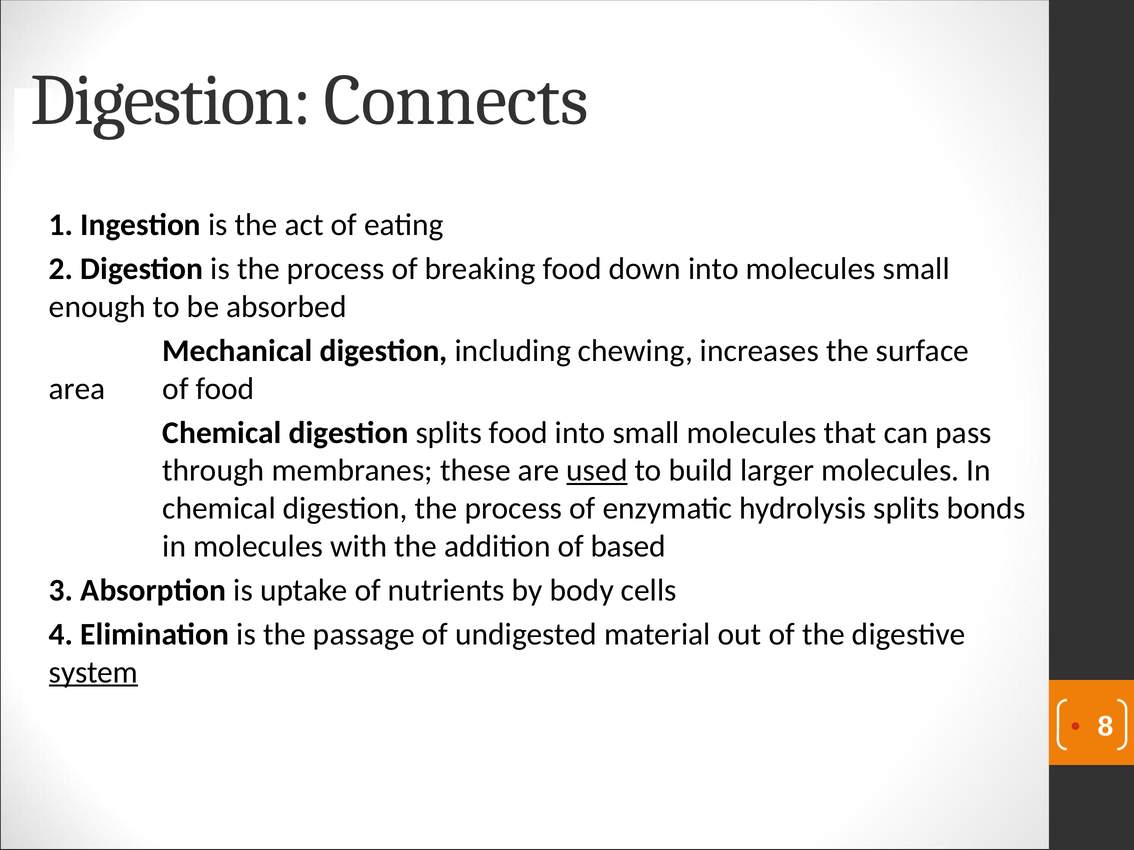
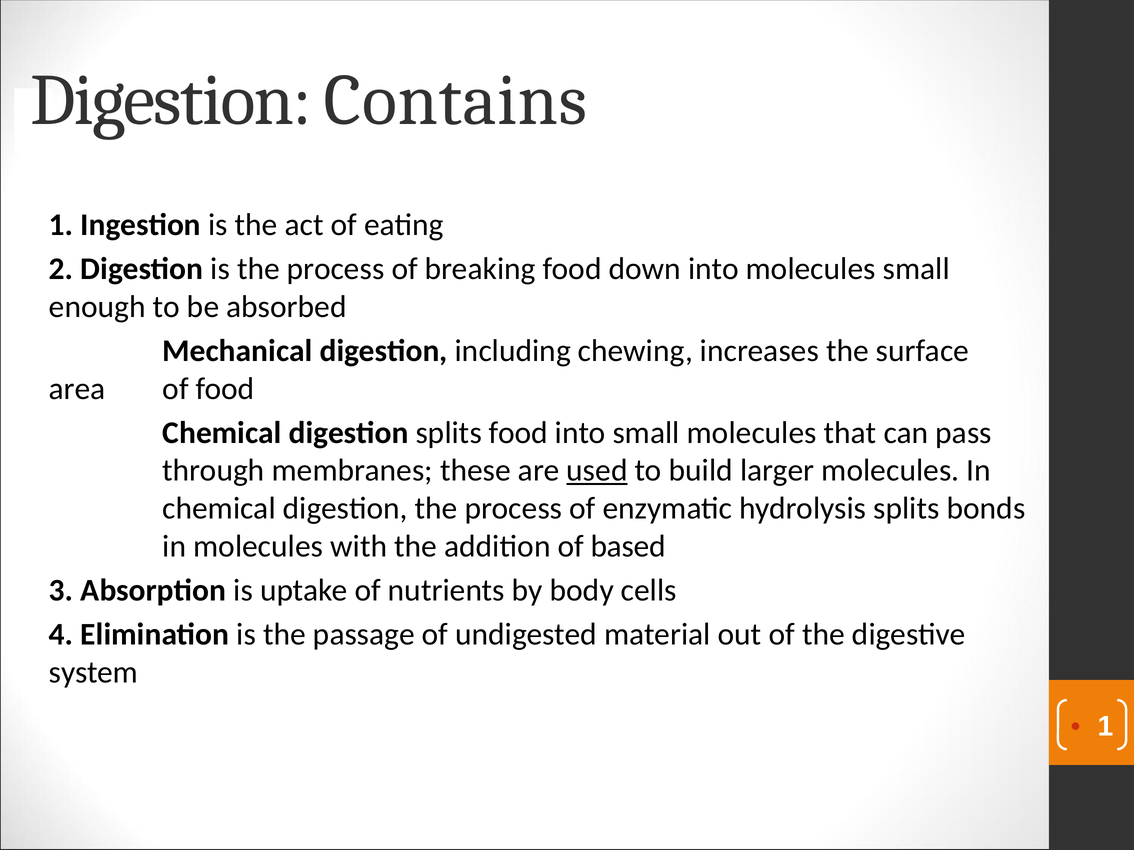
Connects: Connects -> Contains
system underline: present -> none
8 at (1105, 727): 8 -> 1
